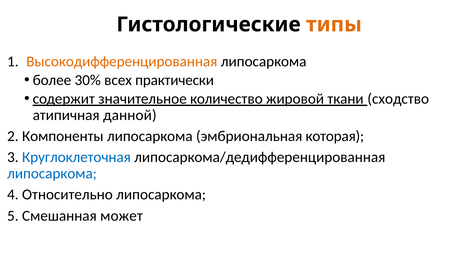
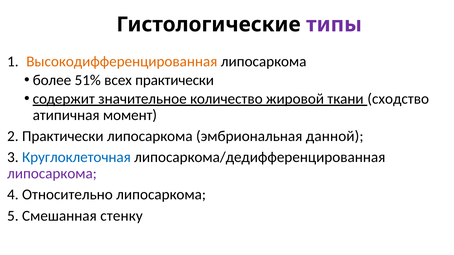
типы colour: orange -> purple
30%: 30% -> 51%
данной: данной -> момент
2 Компоненты: Компоненты -> Практически
которая: которая -> данной
липосаркома at (52, 174) colour: blue -> purple
может: может -> стенку
